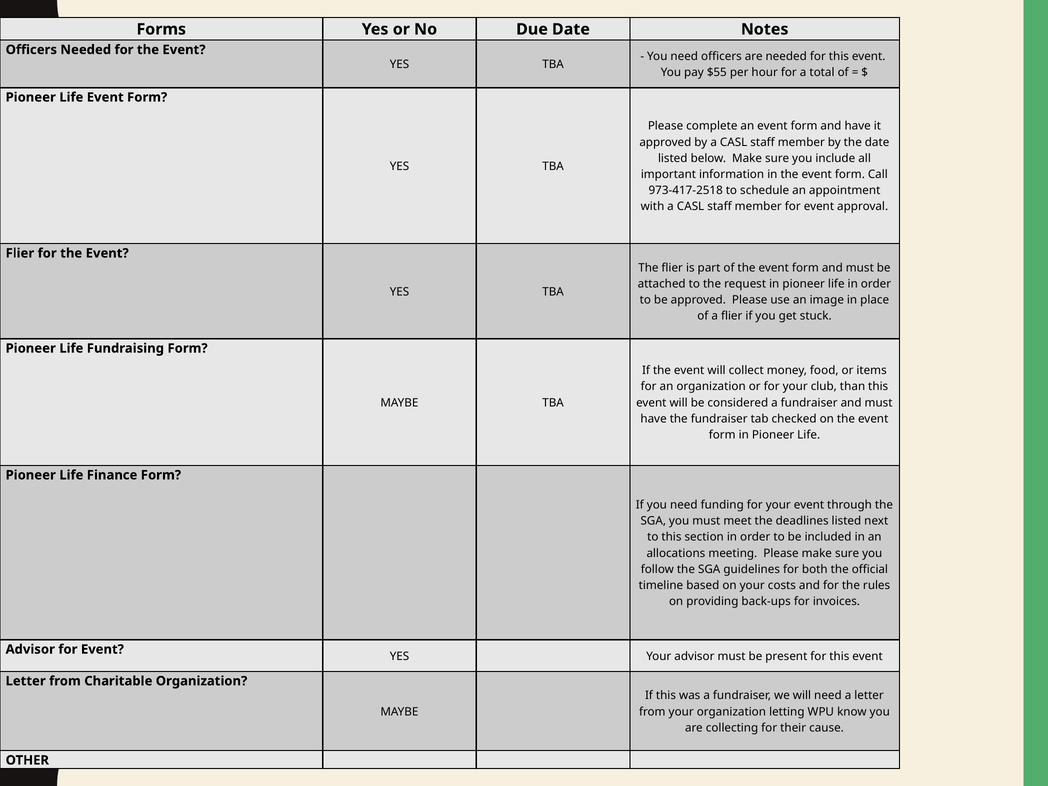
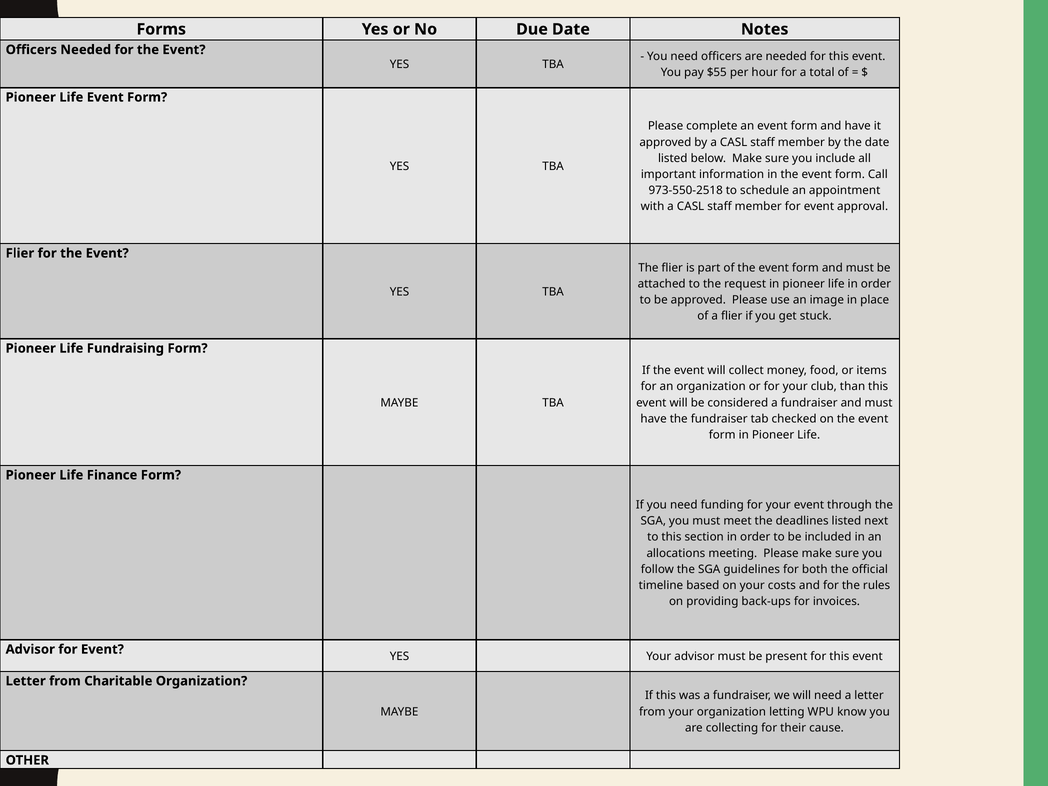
973-417-2518: 973-417-2518 -> 973-550-2518
